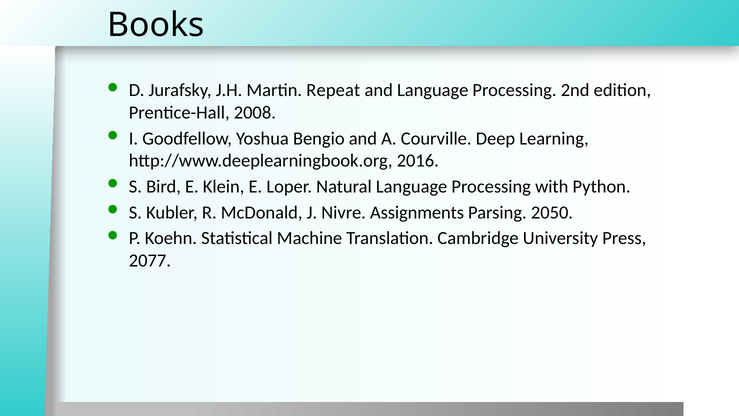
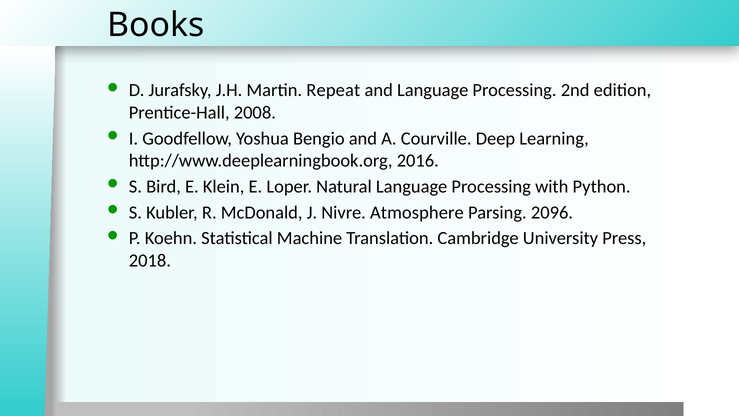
Assignments: Assignments -> Atmosphere
2050: 2050 -> 2096
2077: 2077 -> 2018
